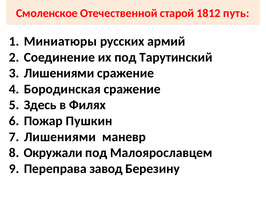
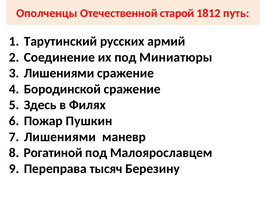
Смоленское: Смоленское -> Ополченцы
Миниатюры: Миниатюры -> Тарутинский
Тарутинский: Тарутинский -> Миниатюры
Бородинская: Бородинская -> Бородинской
Окружали: Окружали -> Рогатиной
завод: завод -> тысяч
